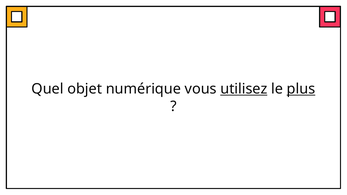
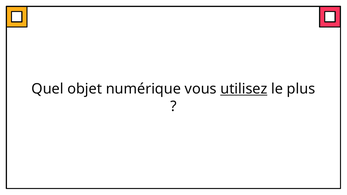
plus underline: present -> none
